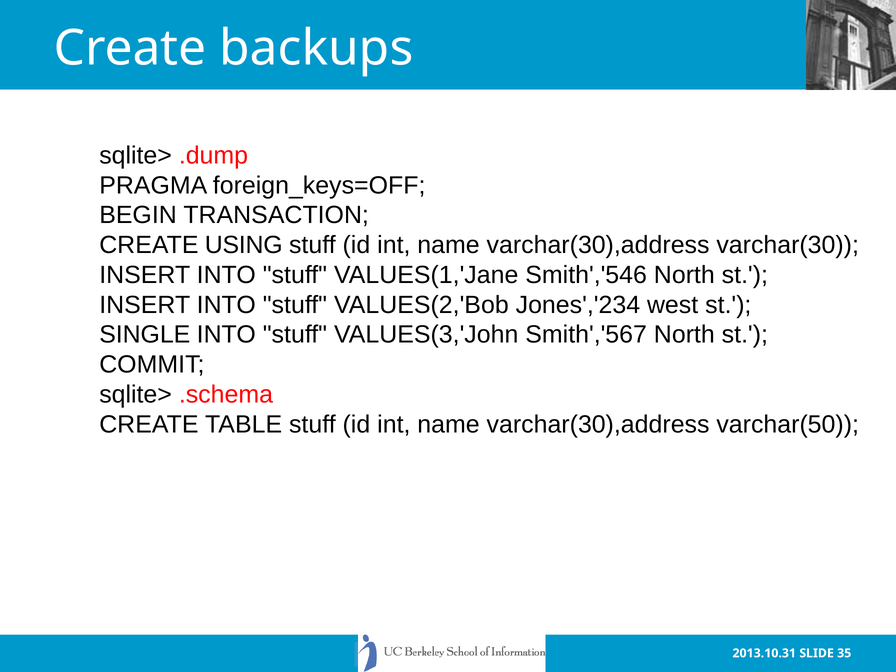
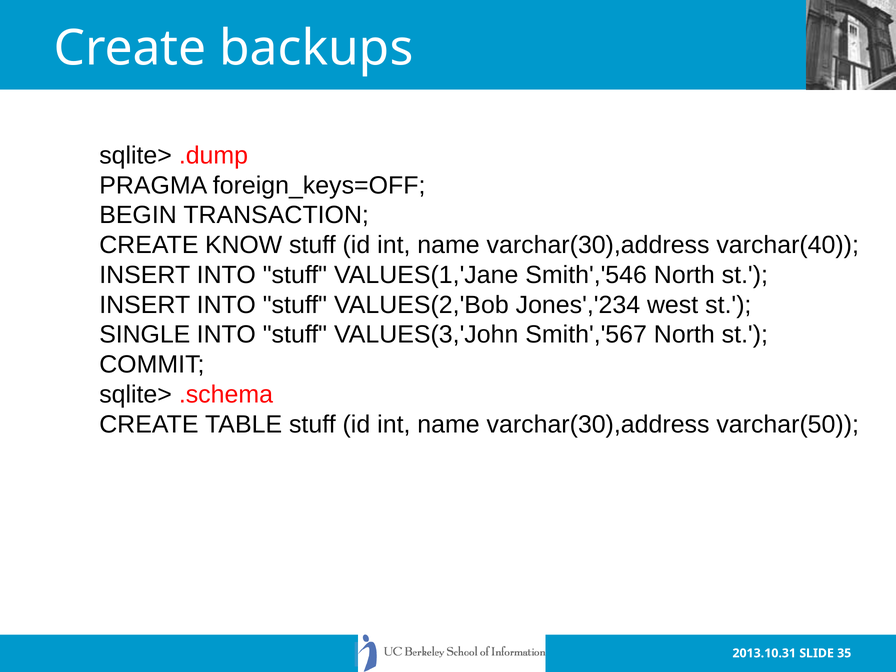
USING: USING -> KNOW
varchar(30: varchar(30 -> varchar(40
